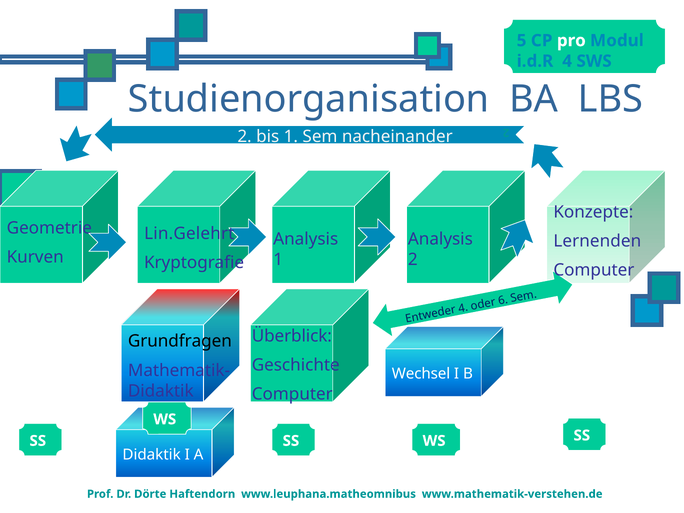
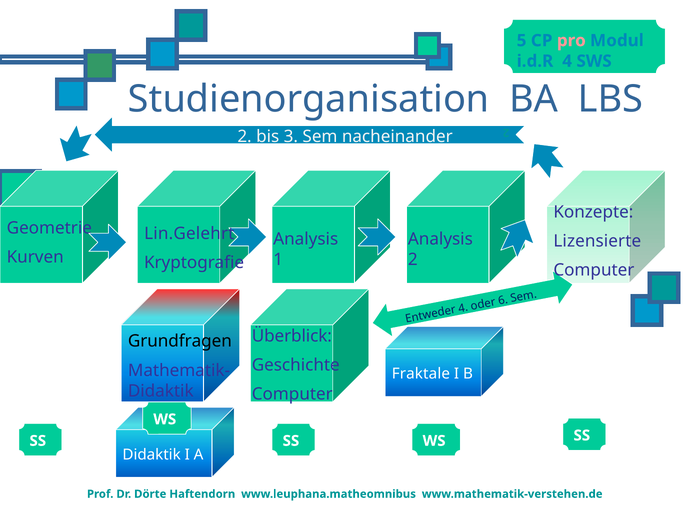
pro colour: white -> pink
bis 1: 1 -> 3
Lernenden: Lernenden -> Lizensierte
Wechsel: Wechsel -> Fraktale
